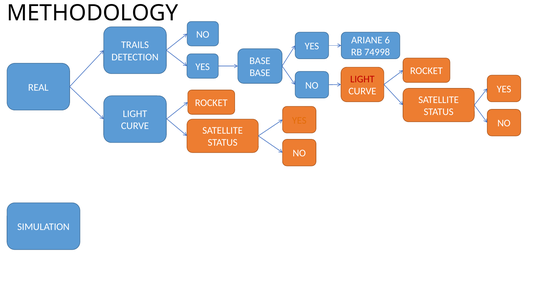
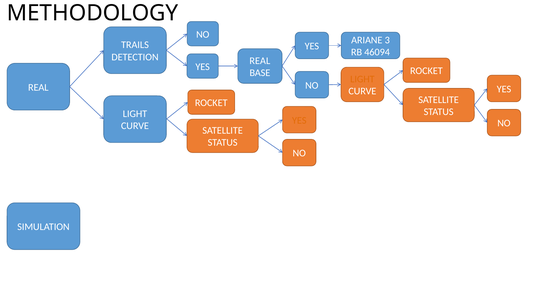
6: 6 -> 3
74998: 74998 -> 46094
BASE at (260, 61): BASE -> REAL
LIGHT at (362, 79) colour: red -> orange
